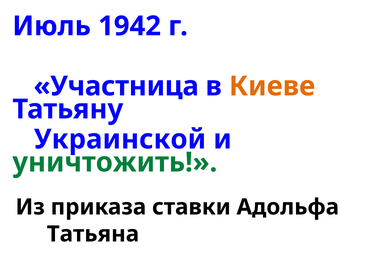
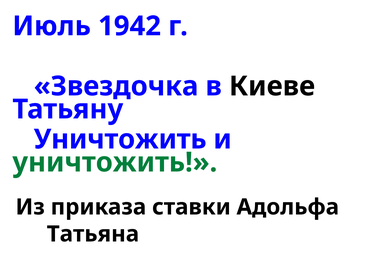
Участница: Участница -> Звездочка
Киеве colour: orange -> black
Украинской at (120, 139): Украинской -> Уничтожить
